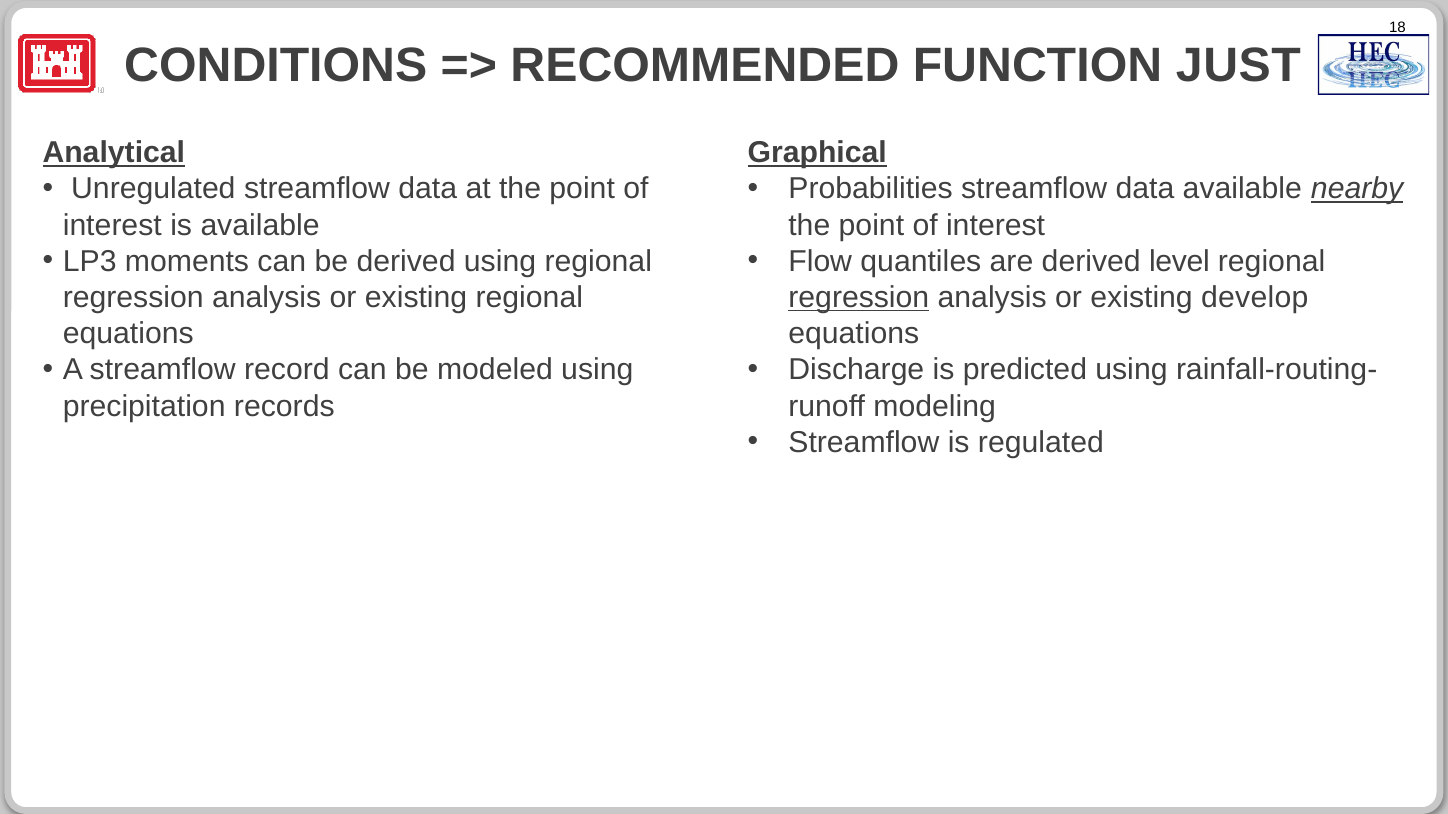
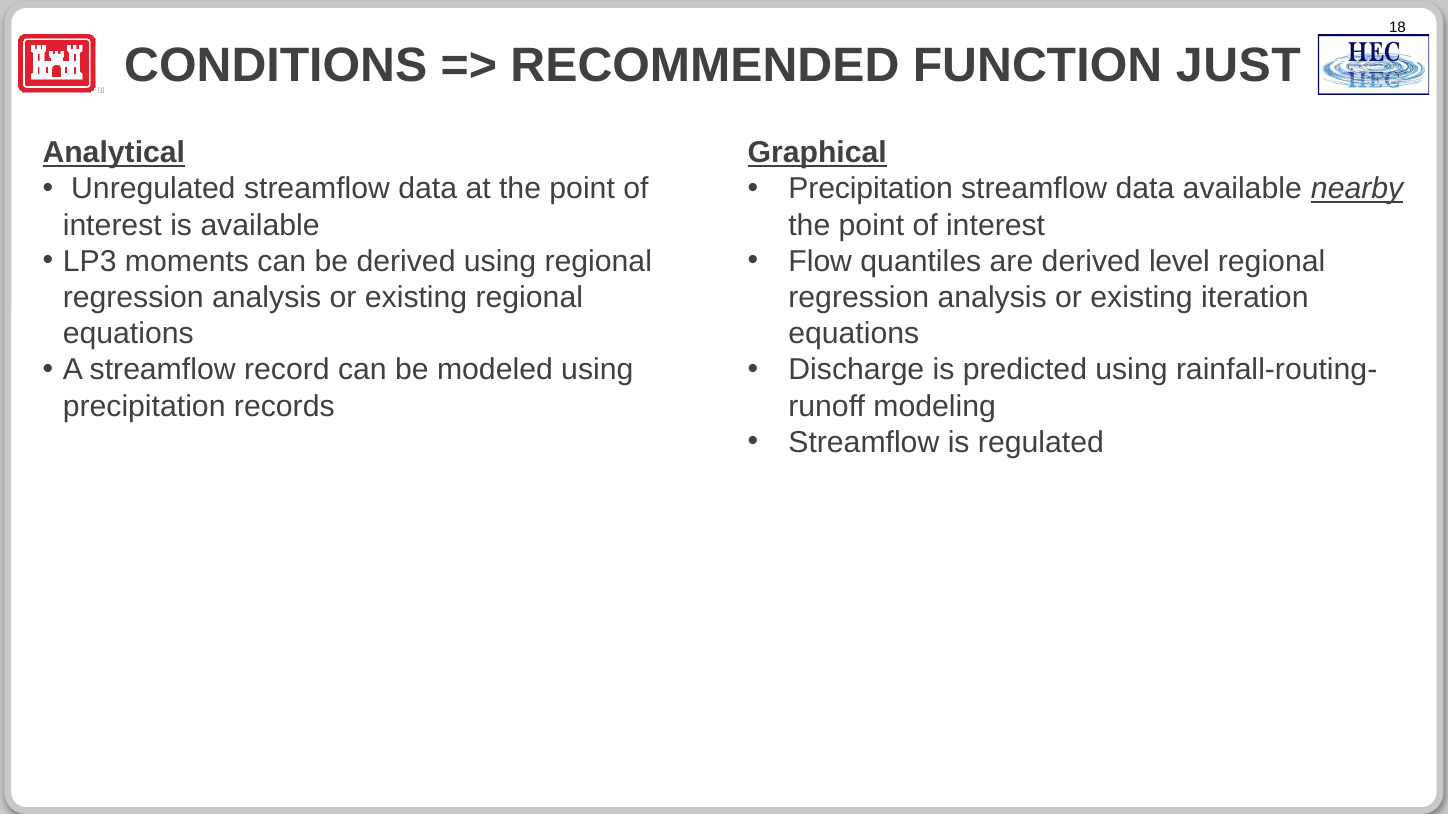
Probabilities at (871, 189): Probabilities -> Precipitation
regression at (859, 298) underline: present -> none
develop: develop -> iteration
